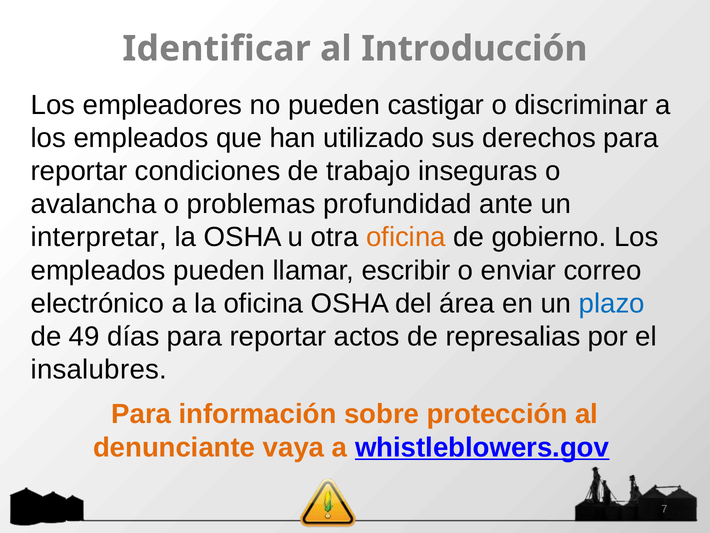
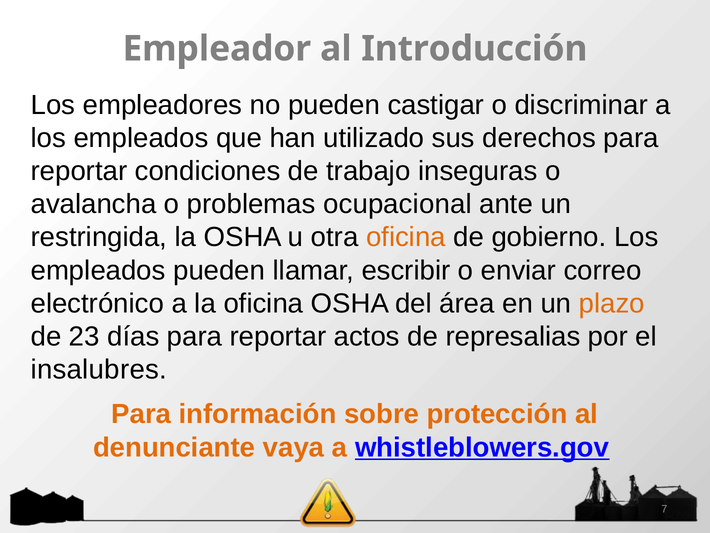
Identificar: Identificar -> Empleador
profundidad: profundidad -> ocupacional
interpretar: interpretar -> restringida
plazo colour: blue -> orange
49: 49 -> 23
